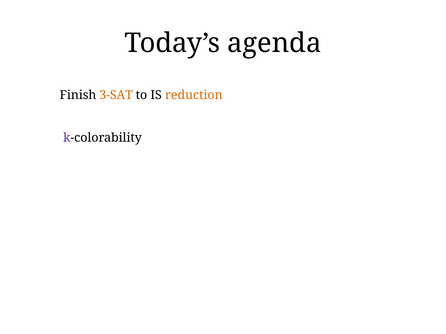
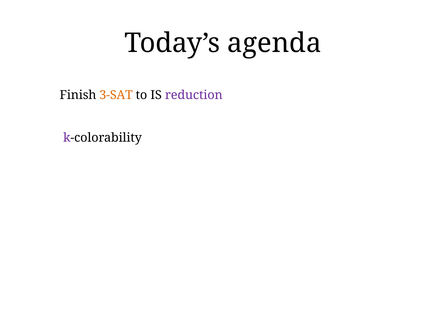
reduction colour: orange -> purple
